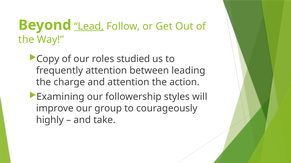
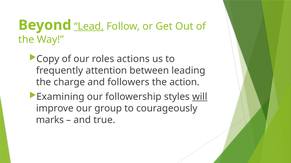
studied: studied -> actions
and attention: attention -> followers
will underline: none -> present
highly: highly -> marks
take: take -> true
